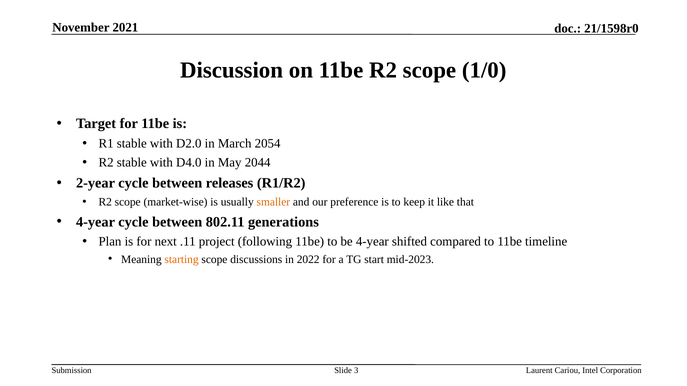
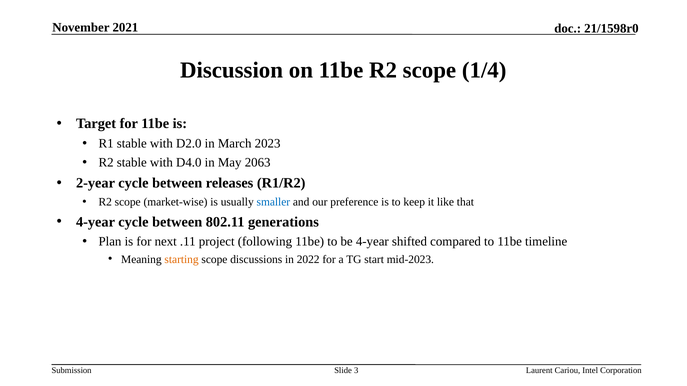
1/0: 1/0 -> 1/4
2054: 2054 -> 2023
2044: 2044 -> 2063
smaller colour: orange -> blue
